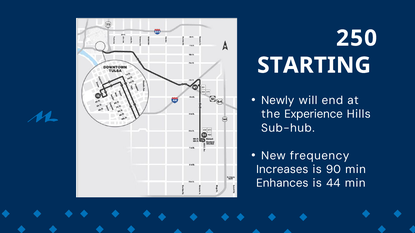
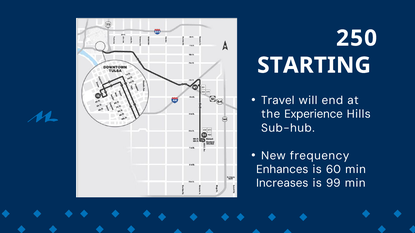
Newly: Newly -> Travel
Increases: Increases -> Enhances
90: 90 -> 60
Enhances: Enhances -> Increases
44: 44 -> 99
